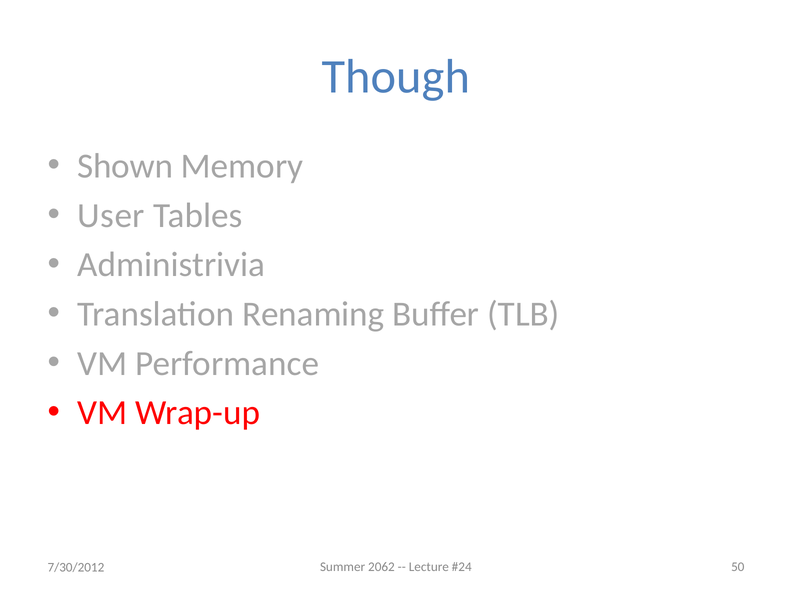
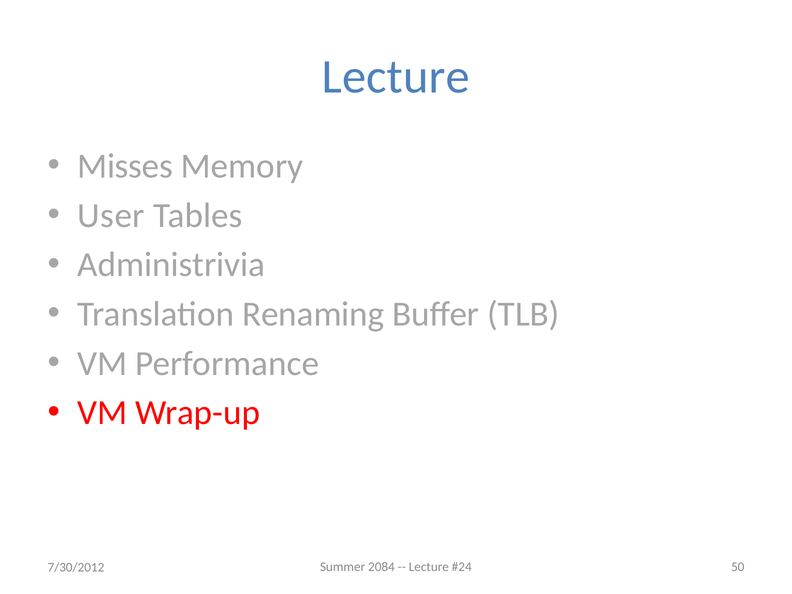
Though at (396, 77): Though -> Lecture
Shown: Shown -> Misses
2062: 2062 -> 2084
